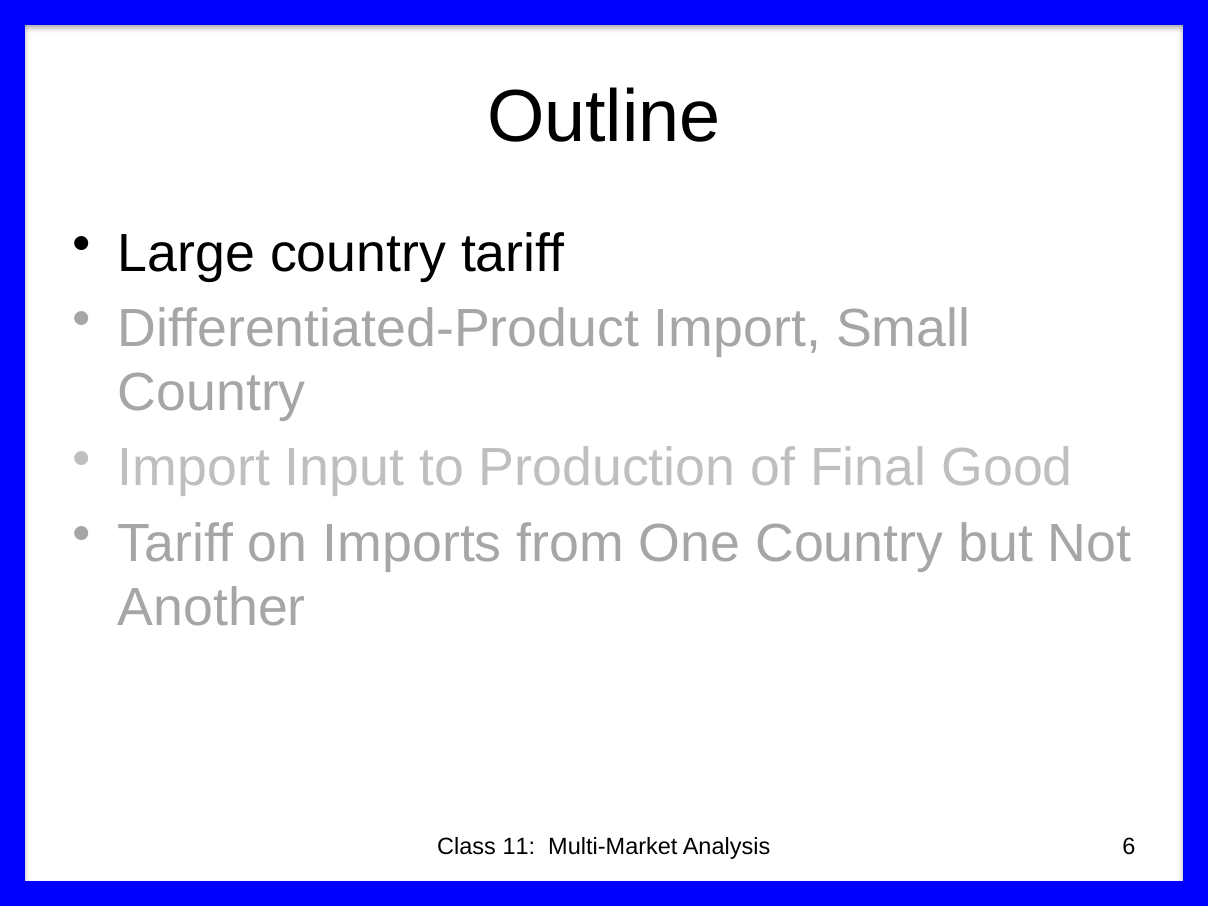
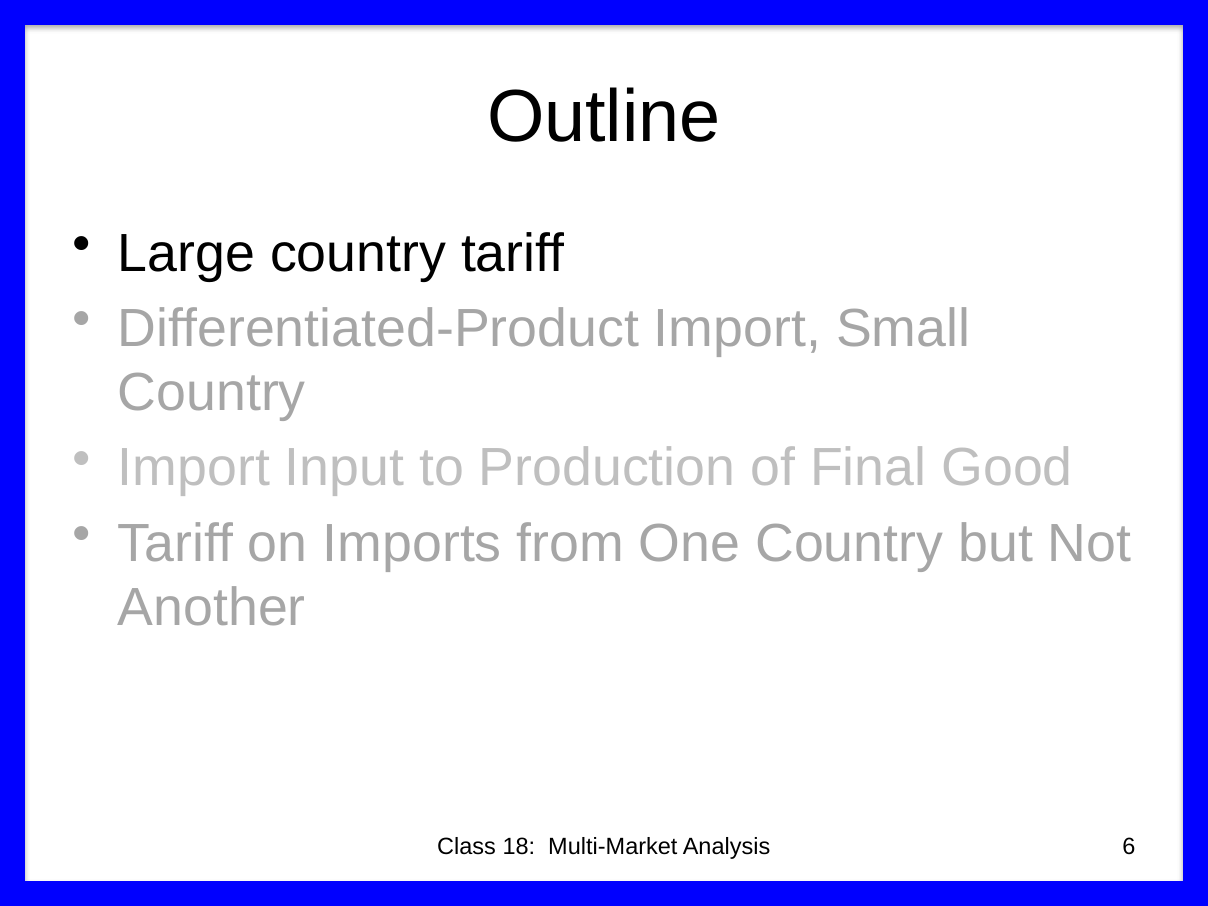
11: 11 -> 18
